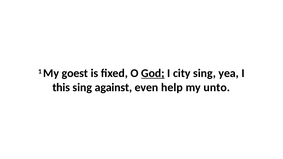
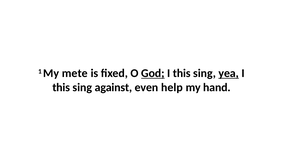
goest: goest -> mete
city at (182, 73): city -> this
yea underline: none -> present
unto: unto -> hand
